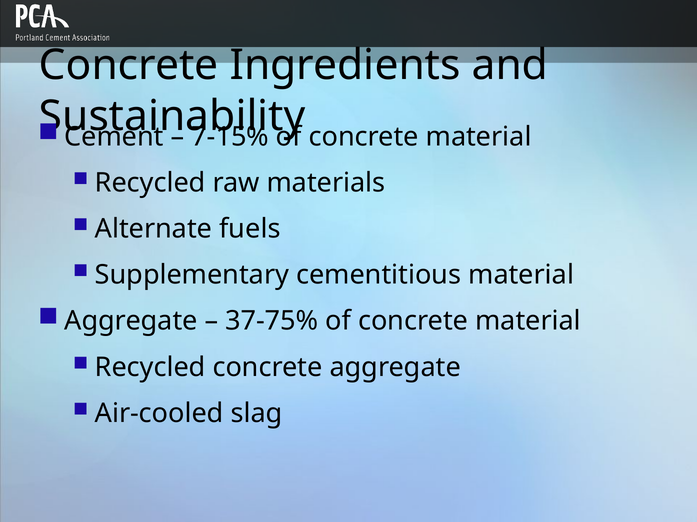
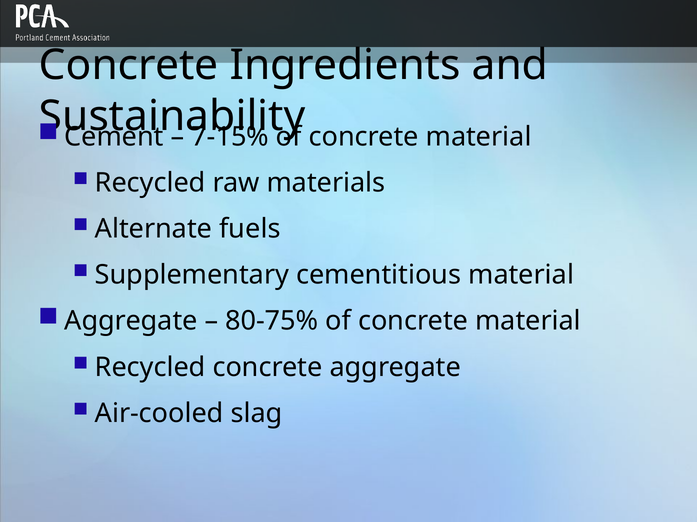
37-75%: 37-75% -> 80-75%
